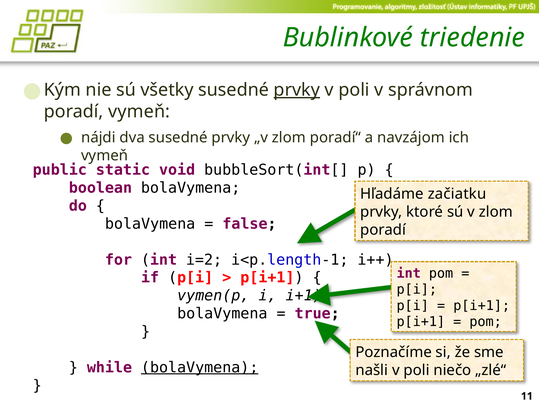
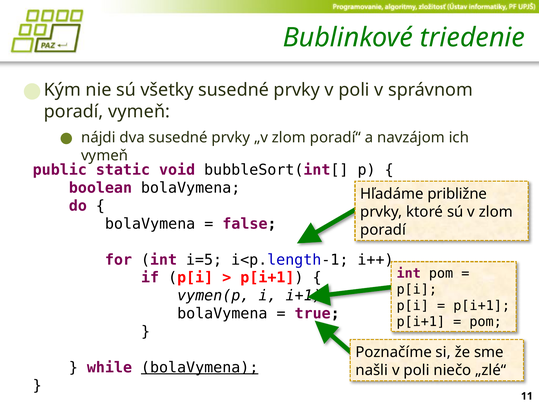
prvky at (297, 90) underline: present -> none
začiatku: začiatku -> približne
i=2: i=2 -> i=5
